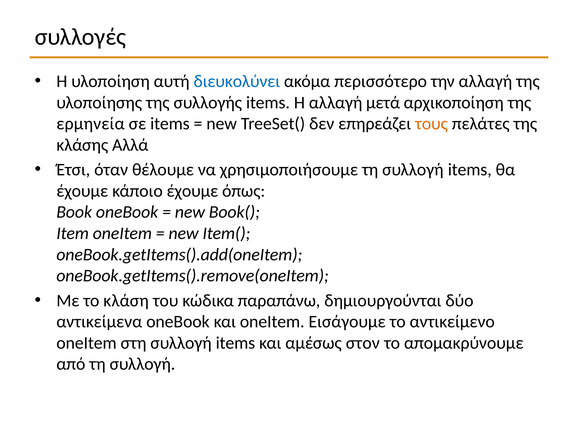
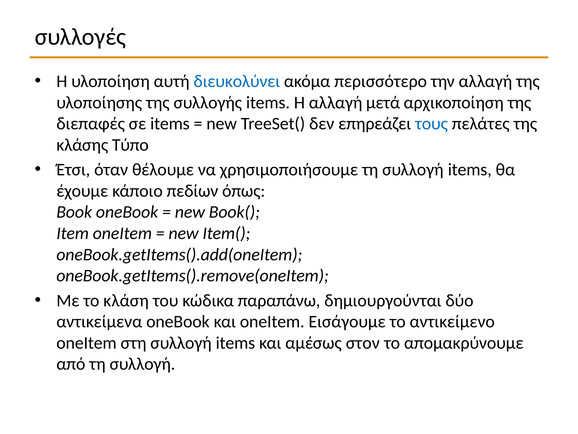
ερμηνεία: ερμηνεία -> διεπαφές
τους colour: orange -> blue
Αλλά: Αλλά -> Τύπο
κάποιο έχουμε: έχουμε -> πεδίων
